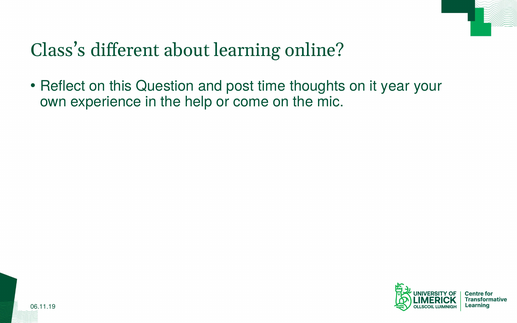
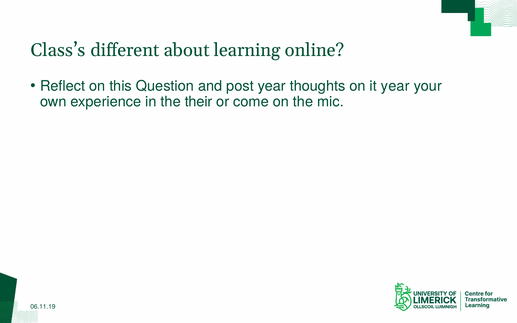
post time: time -> year
help: help -> their
